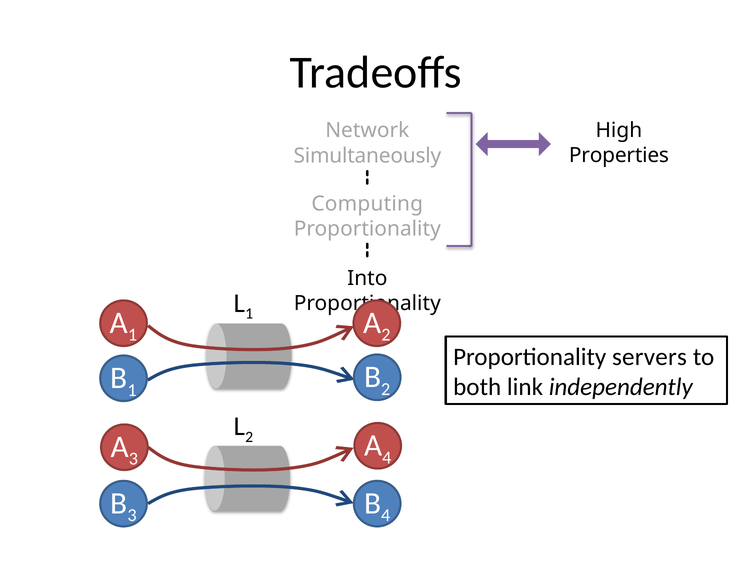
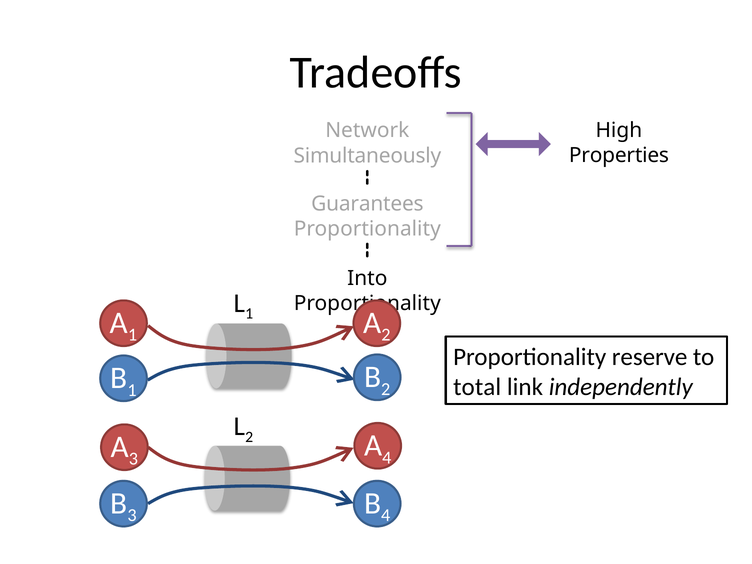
Computing: Computing -> Guarantees
servers: servers -> reserve
both: both -> total
